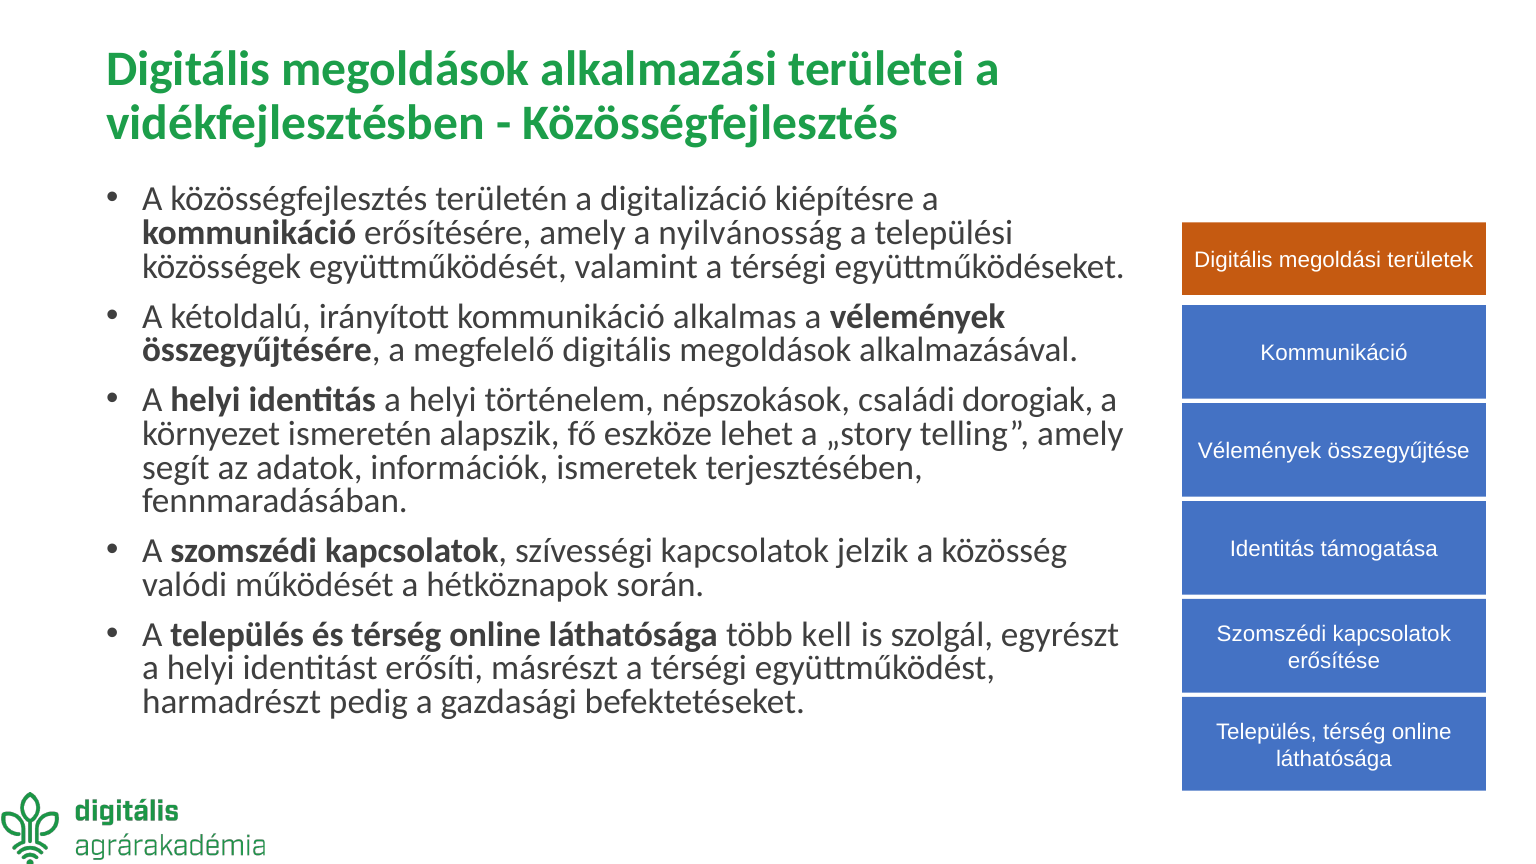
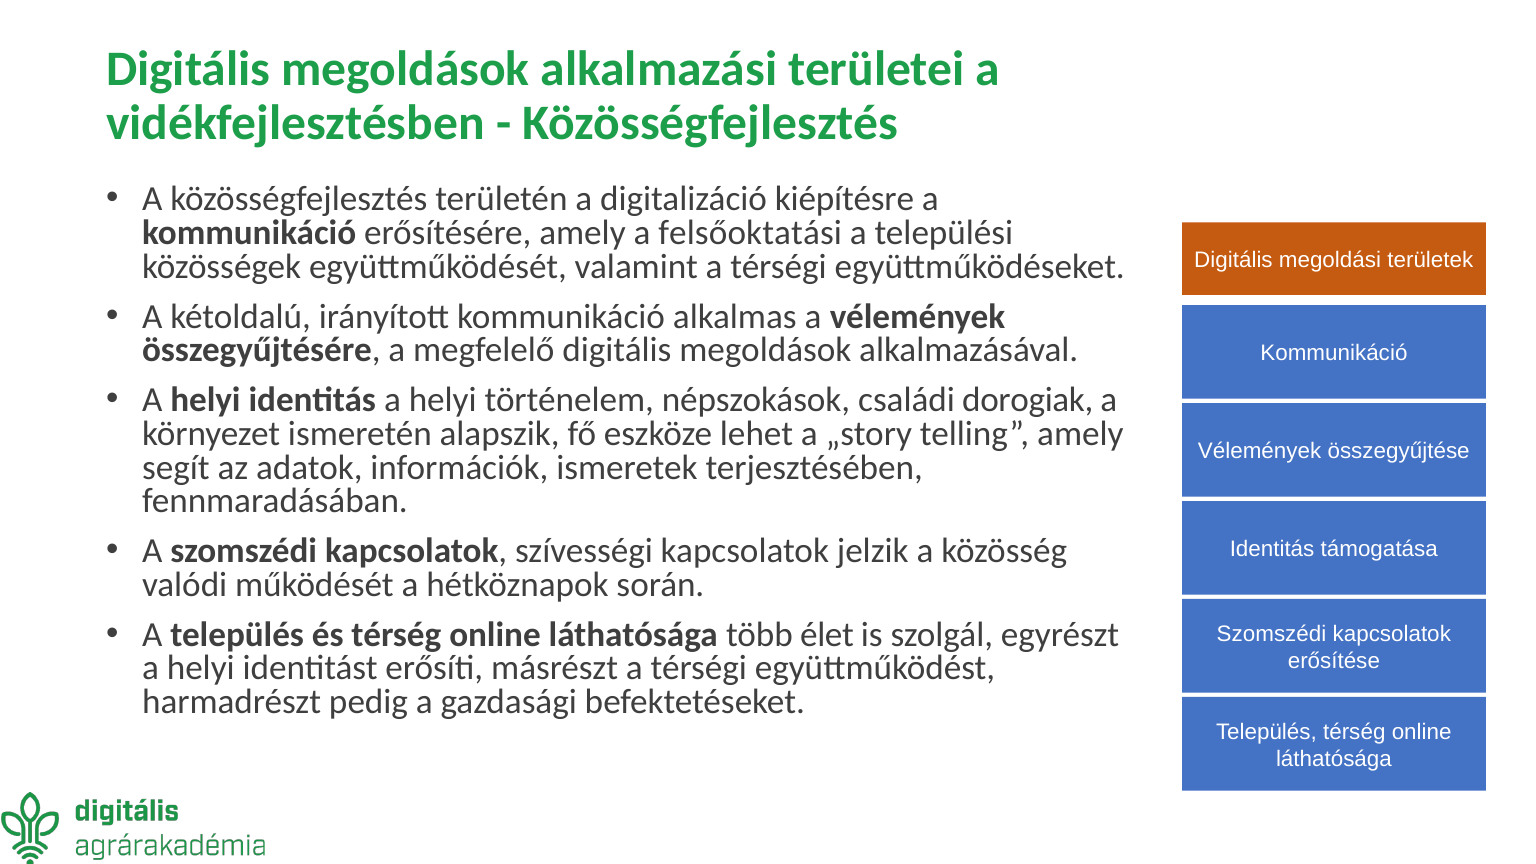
nyilvánosság: nyilvánosság -> felsőoktatási
kell: kell -> élet
